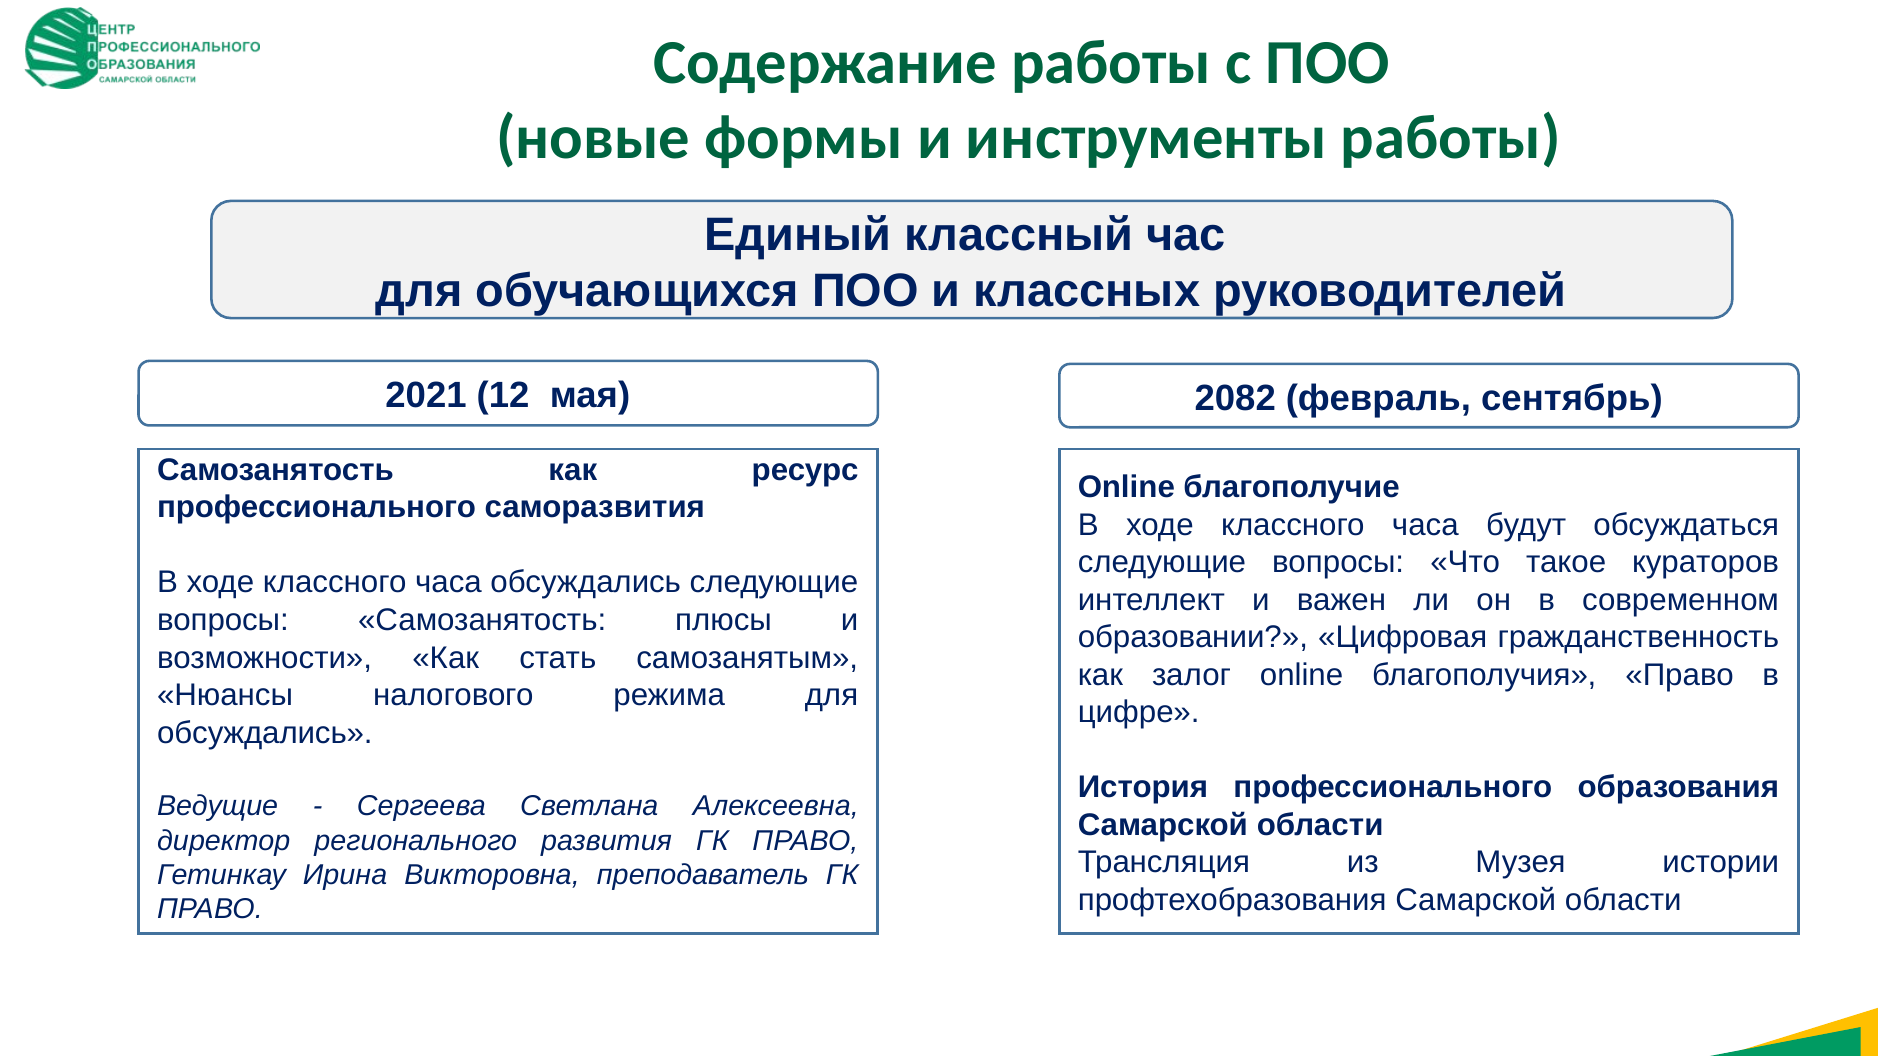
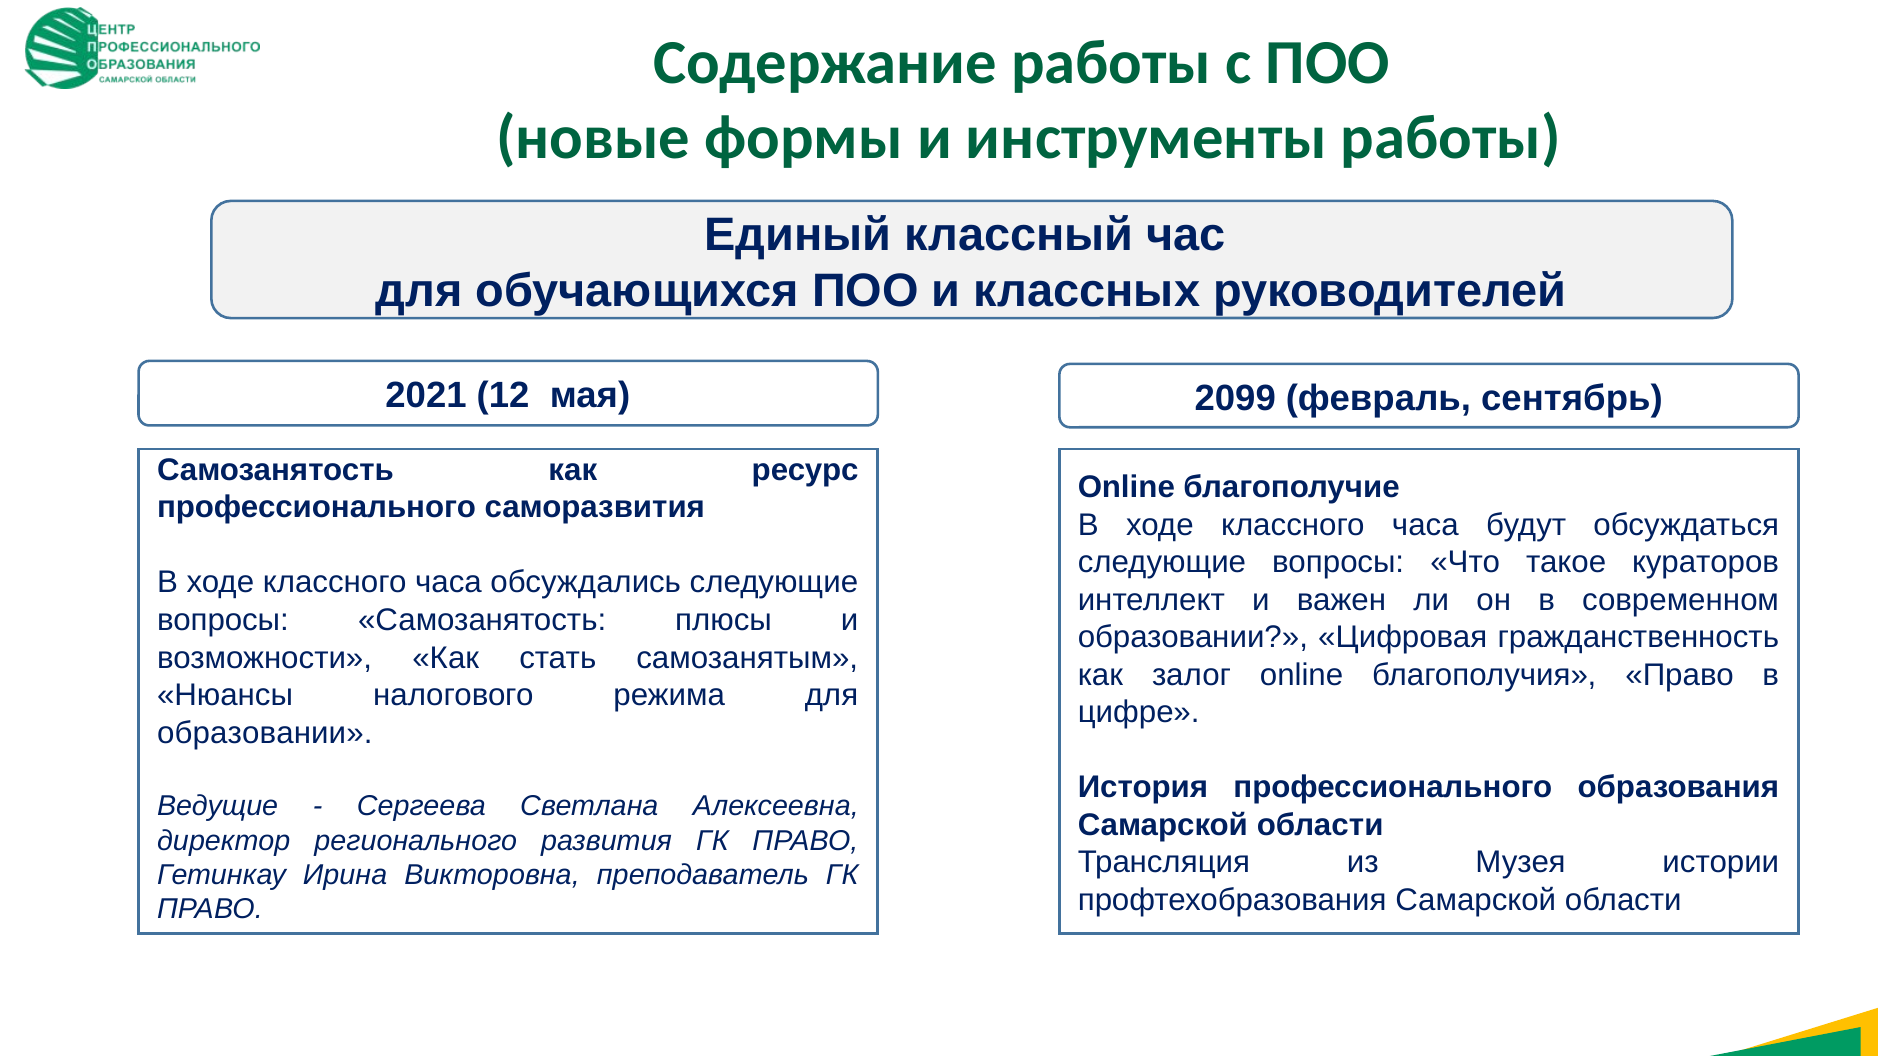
2082: 2082 -> 2099
обсуждались at (265, 733): обсуждались -> образовании
